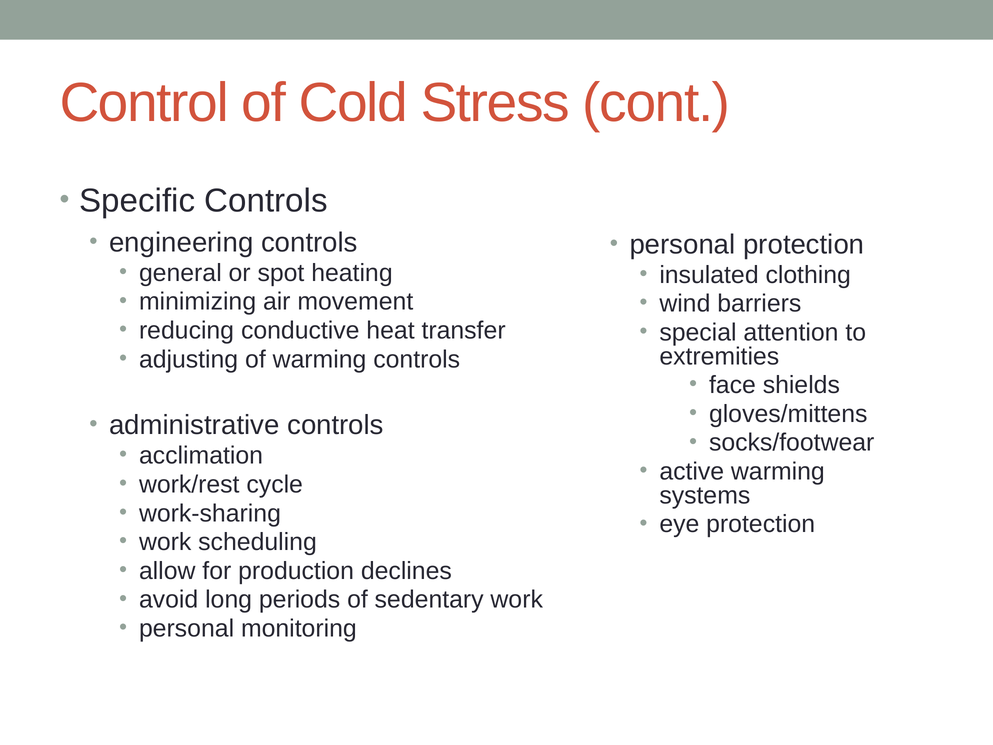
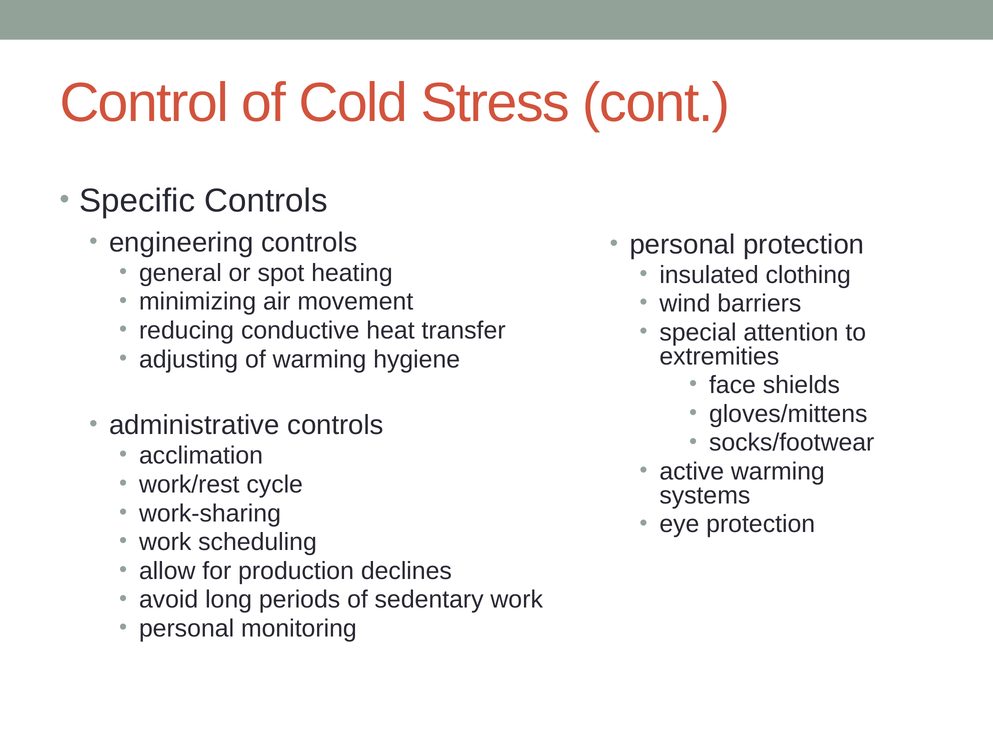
warming controls: controls -> hygiene
